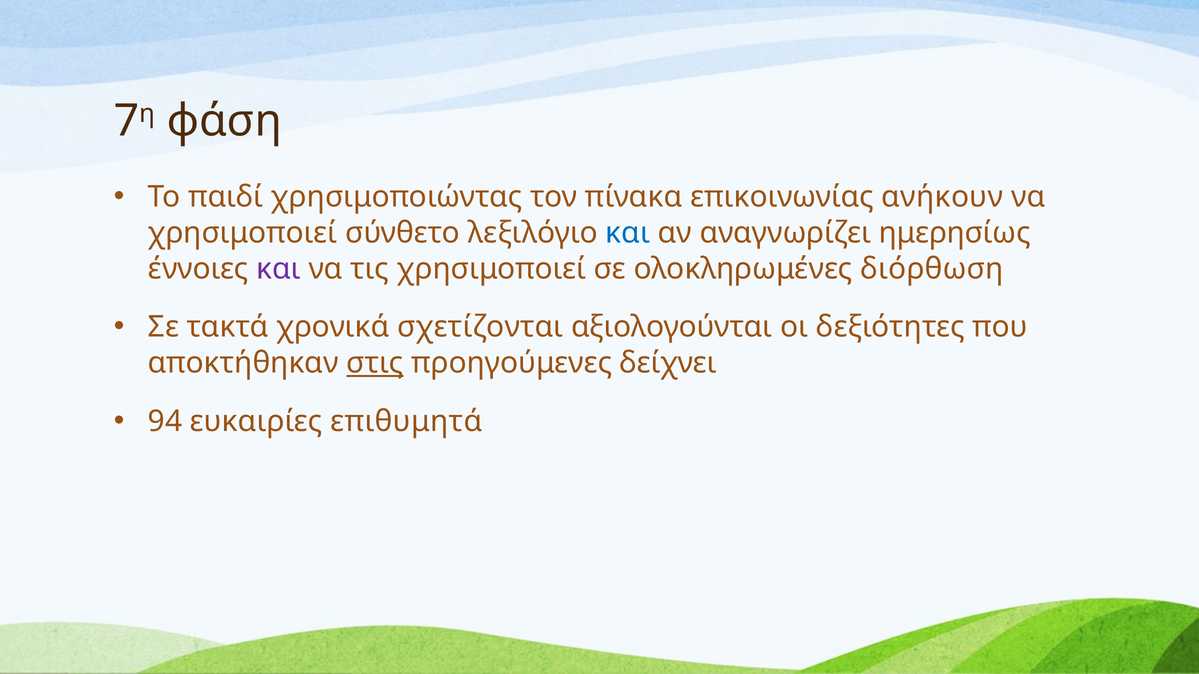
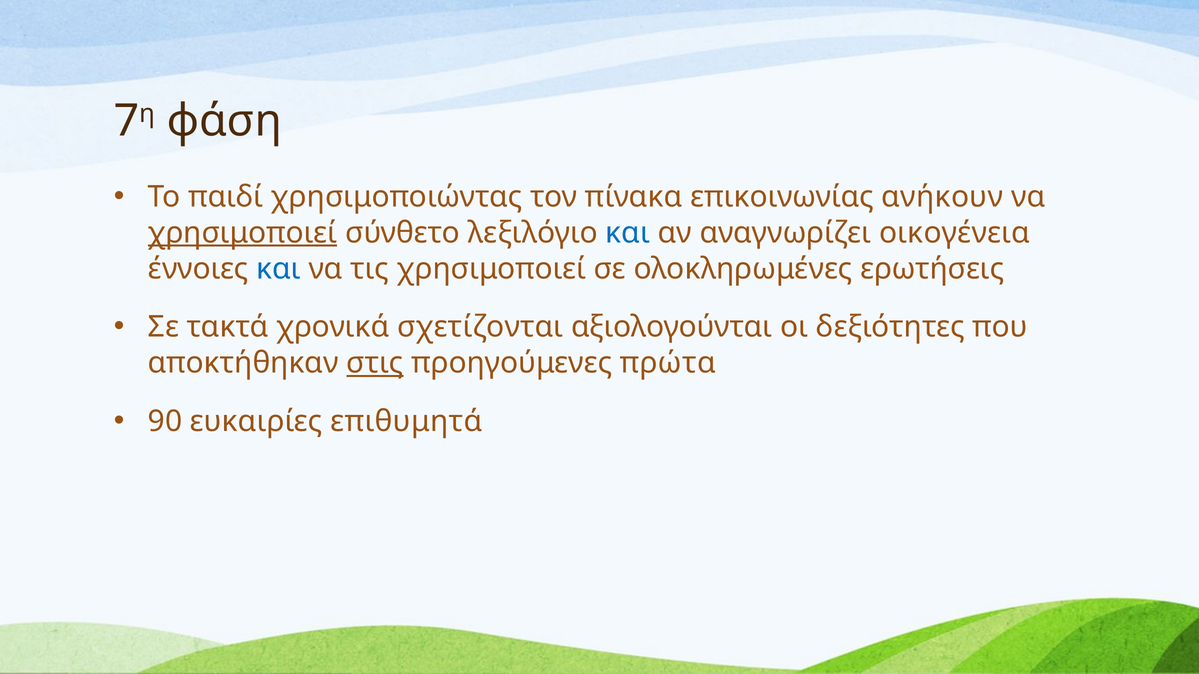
χρησιμοποιεί at (243, 233) underline: none -> present
ημερησίως: ημερησίως -> οικογένεια
και at (279, 269) colour: purple -> blue
διόρθωση: διόρθωση -> ερωτήσεις
δείχνει: δείχνει -> πρώτα
94: 94 -> 90
